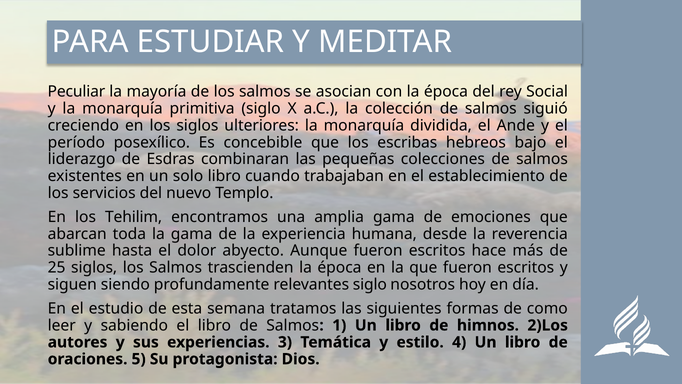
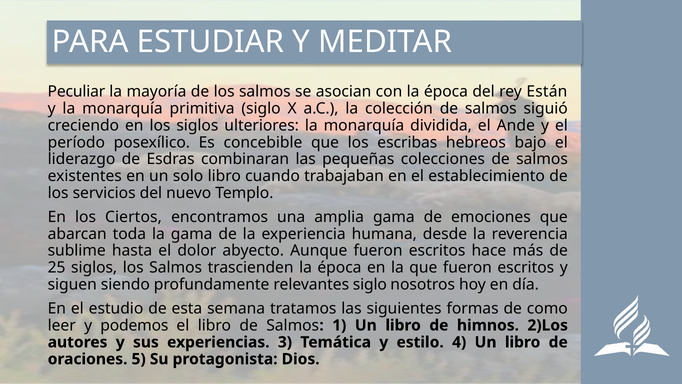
Social: Social -> Están
Tehilim: Tehilim -> Ciertos
sabiendo: sabiendo -> podemos
